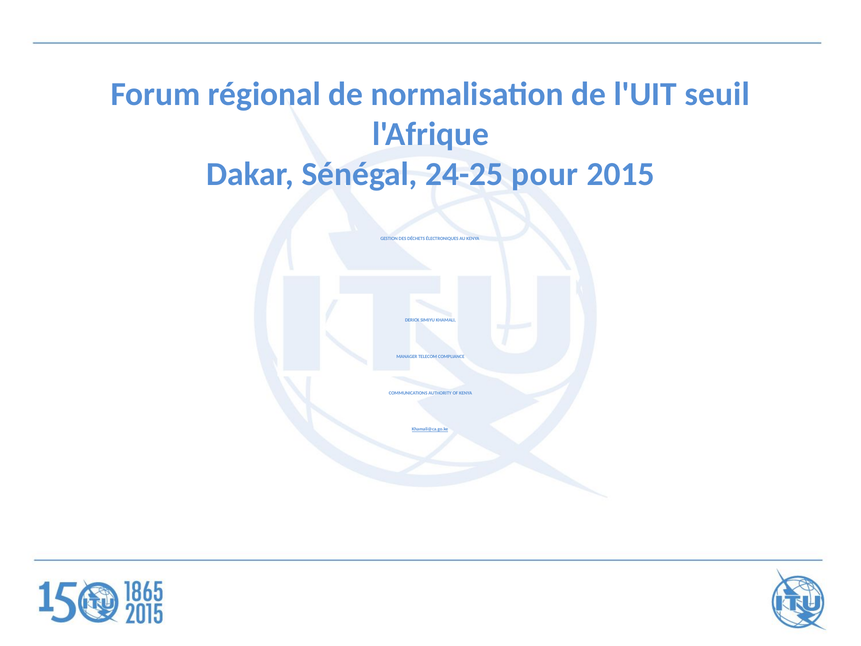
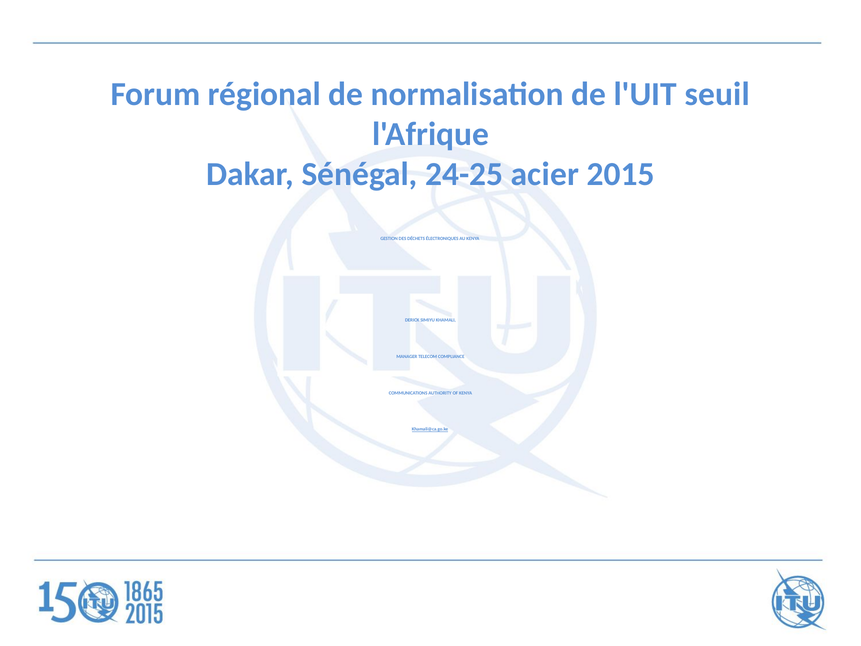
pour: pour -> acier
